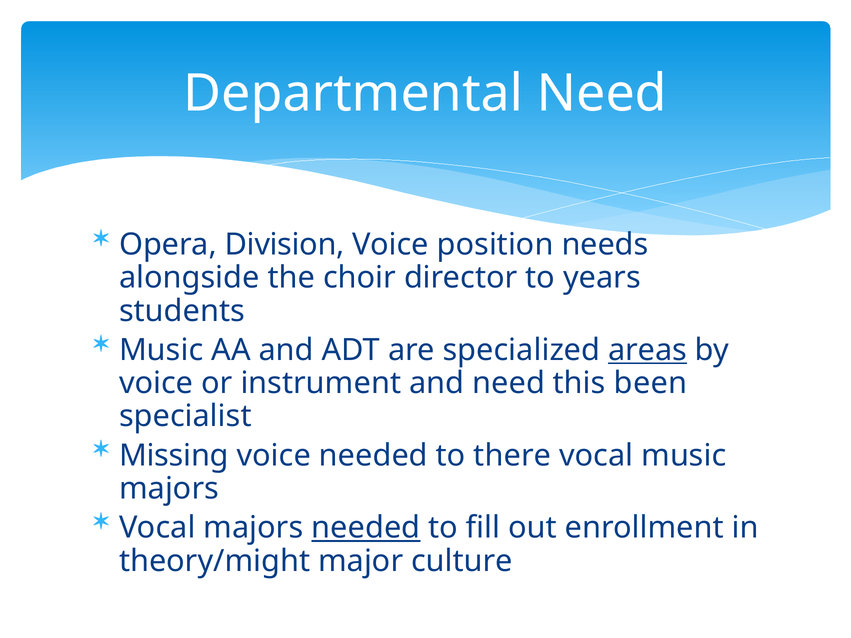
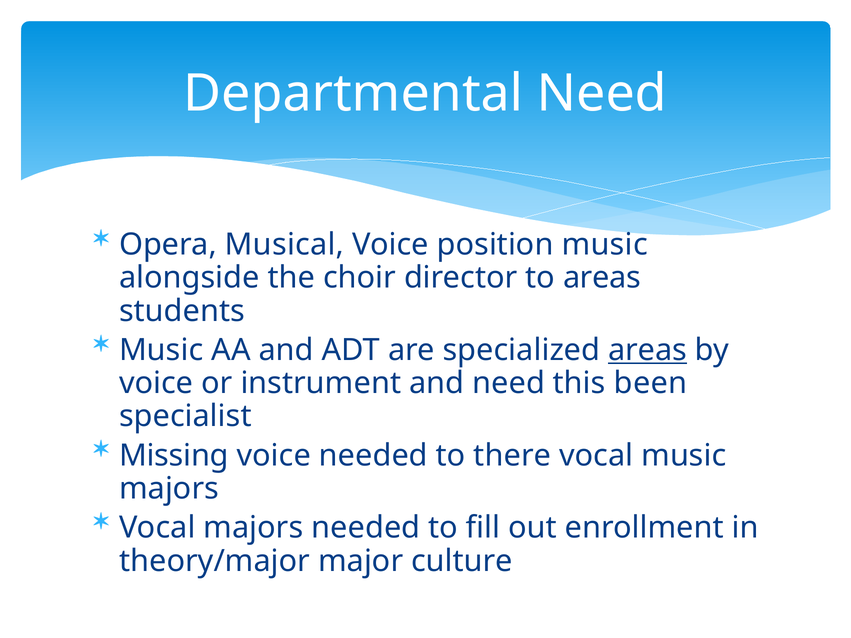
Division: Division -> Musical
position needs: needs -> music
to years: years -> areas
needed at (366, 528) underline: present -> none
theory/might: theory/might -> theory/major
